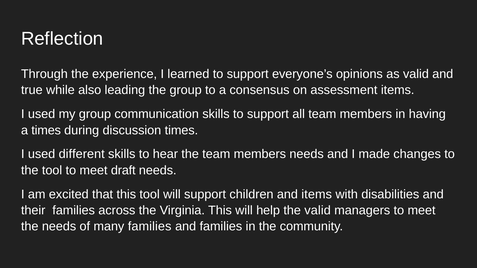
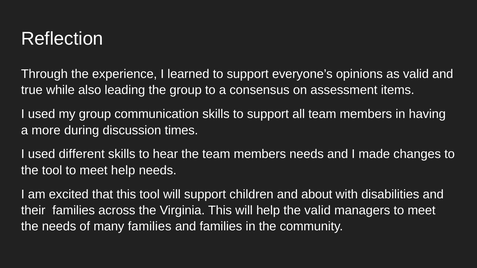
a times: times -> more
meet draft: draft -> help
and items: items -> about
